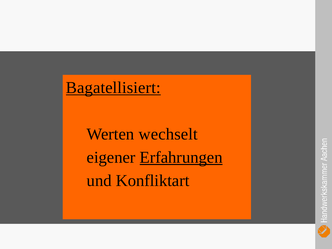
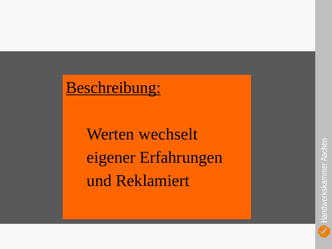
Bagatellisiert: Bagatellisiert -> Beschreibung
Erfahrungen underline: present -> none
Konfliktart: Konfliktart -> Reklamiert
